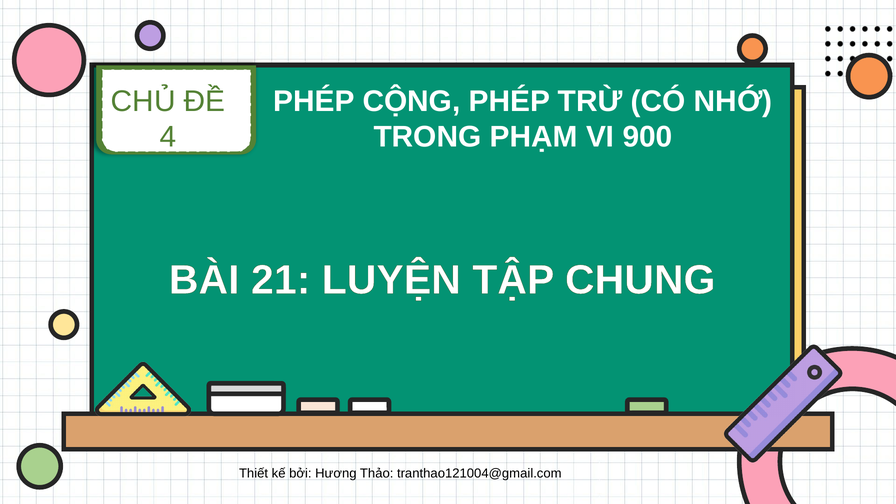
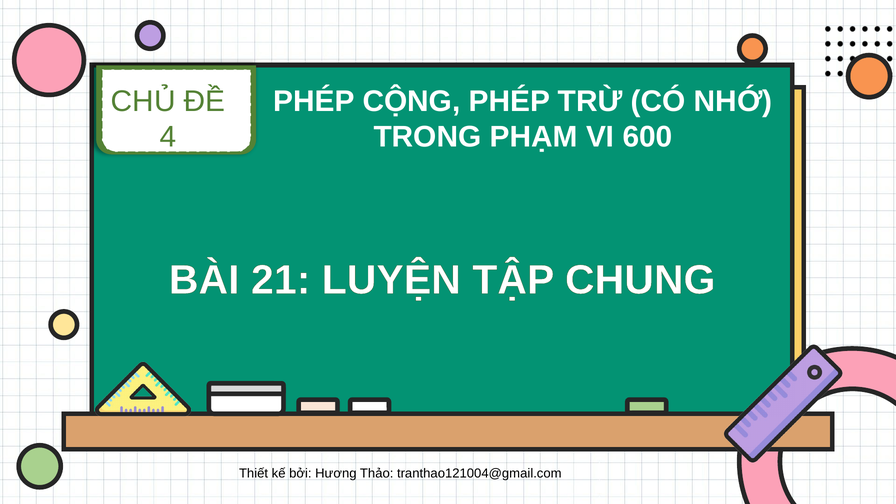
900: 900 -> 600
